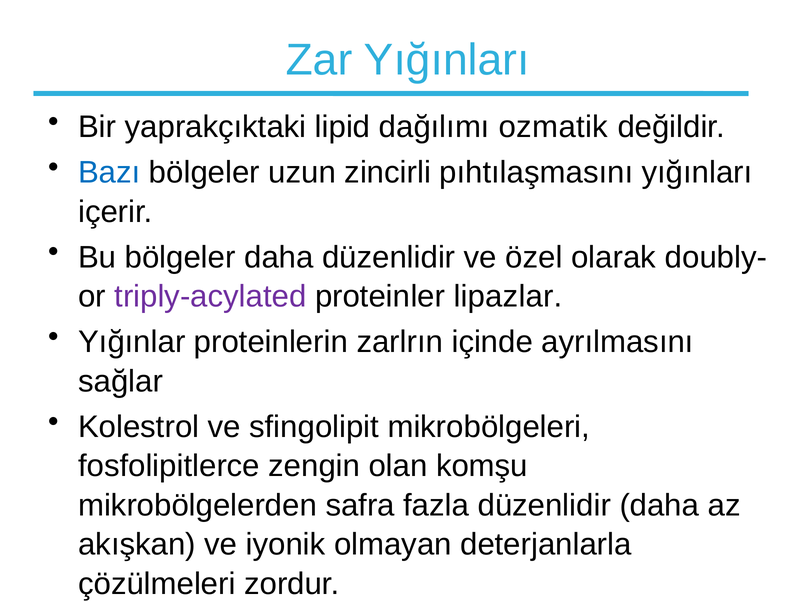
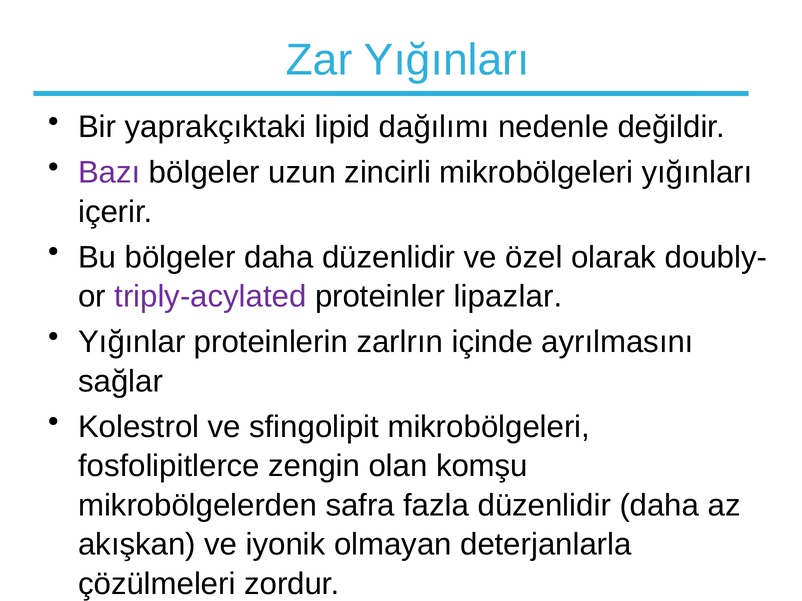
ozmatik: ozmatik -> nedenle
Bazı colour: blue -> purple
zincirli pıhtılaşmasını: pıhtılaşmasını -> mikrobölgeleri
